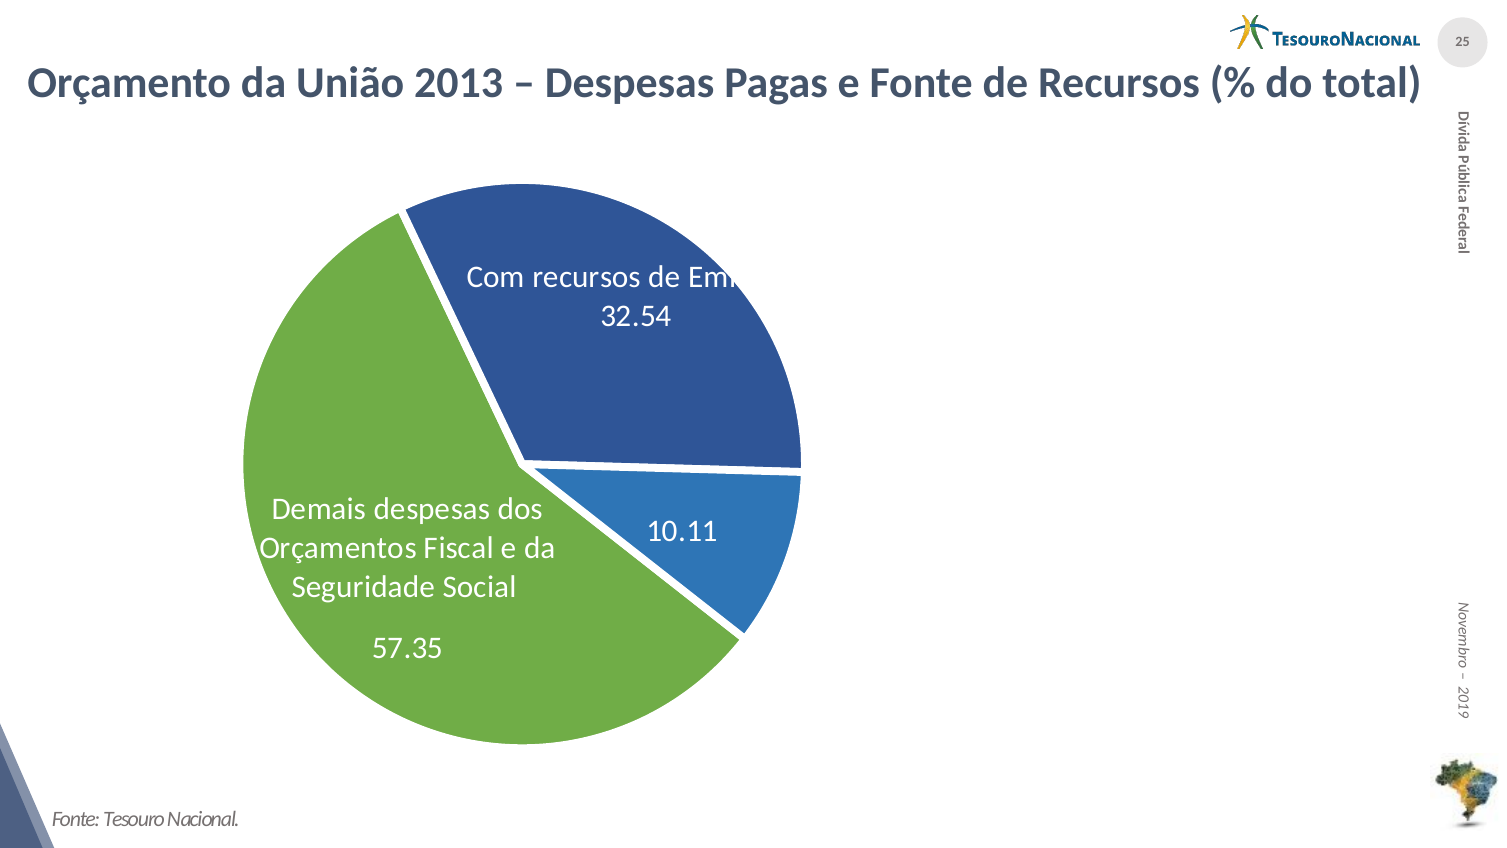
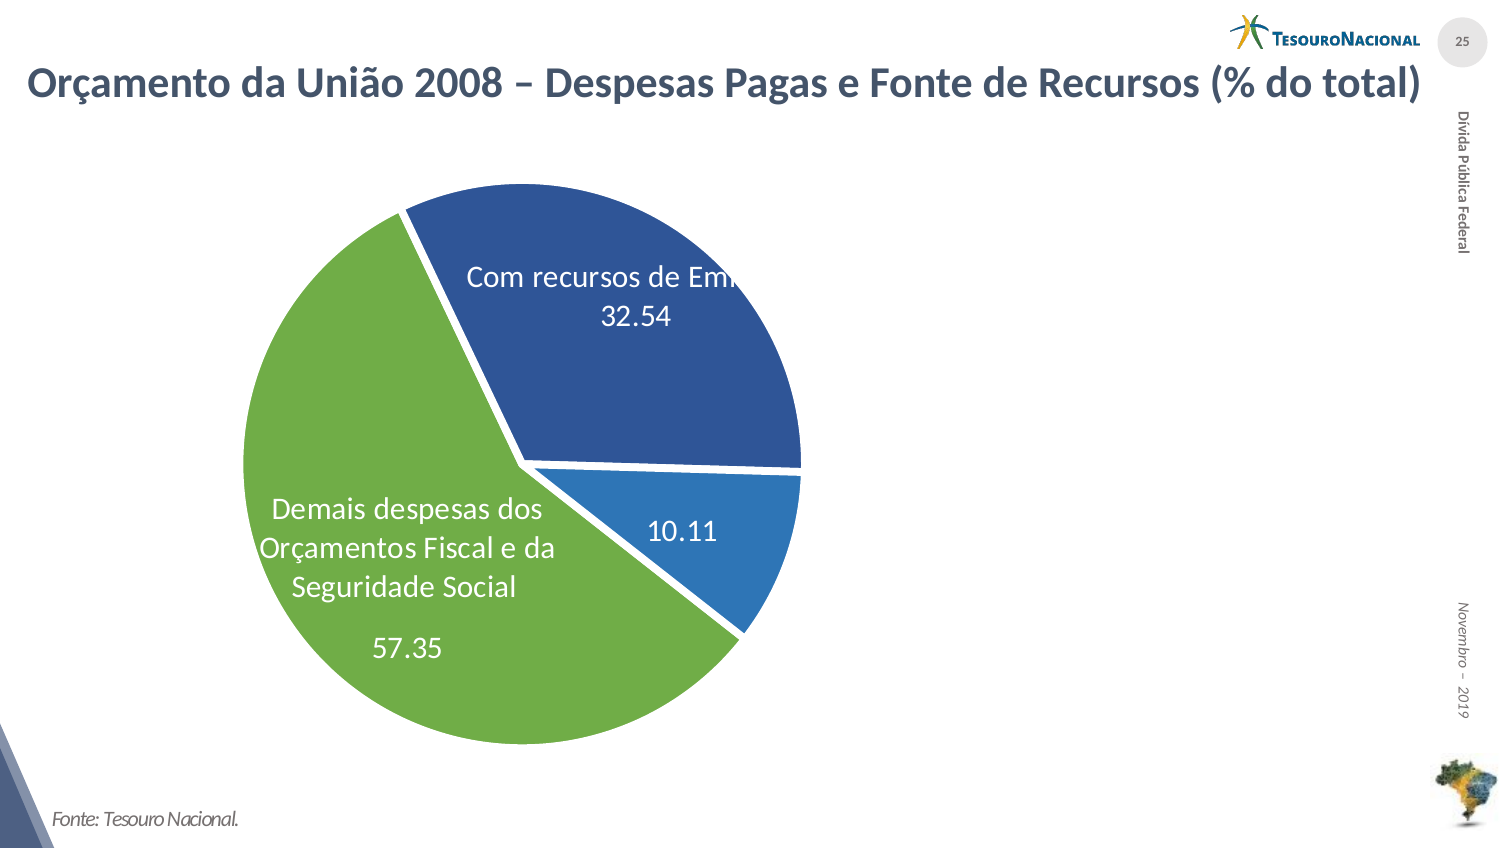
2013: 2013 -> 2008
